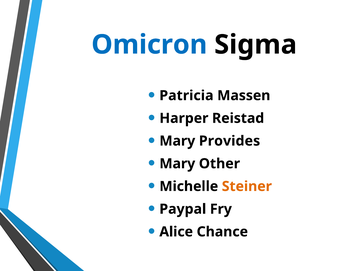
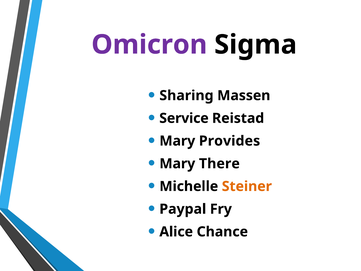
Omicron colour: blue -> purple
Patricia: Patricia -> Sharing
Harper: Harper -> Service
Other: Other -> There
